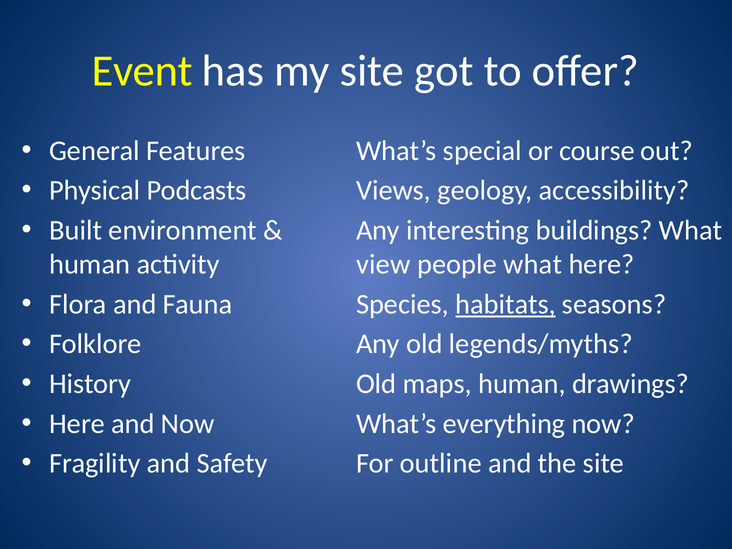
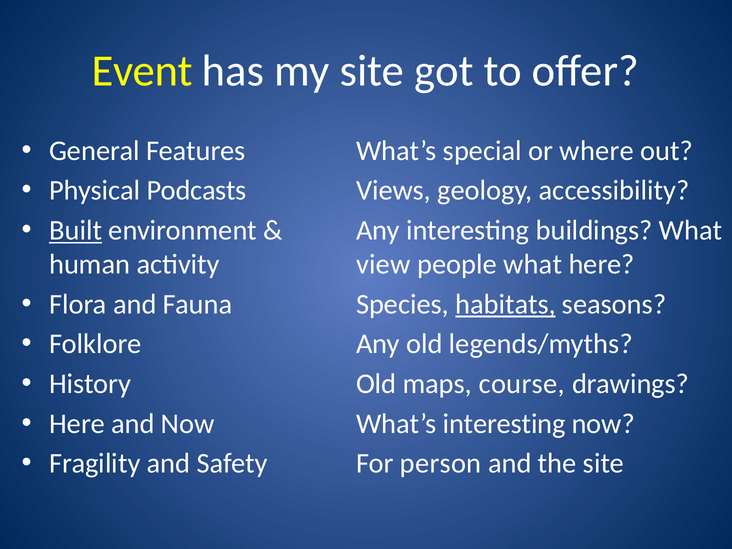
course: course -> where
Built underline: none -> present
maps human: human -> course
What’s everything: everything -> interesting
outline: outline -> person
